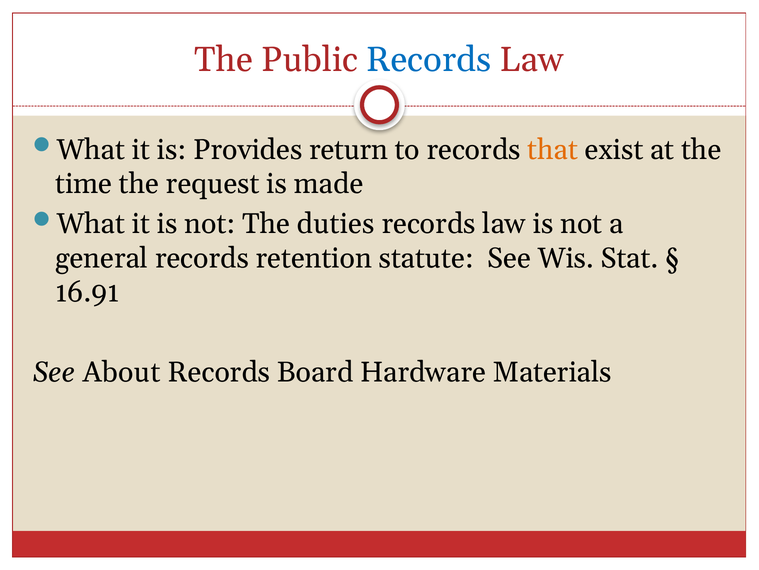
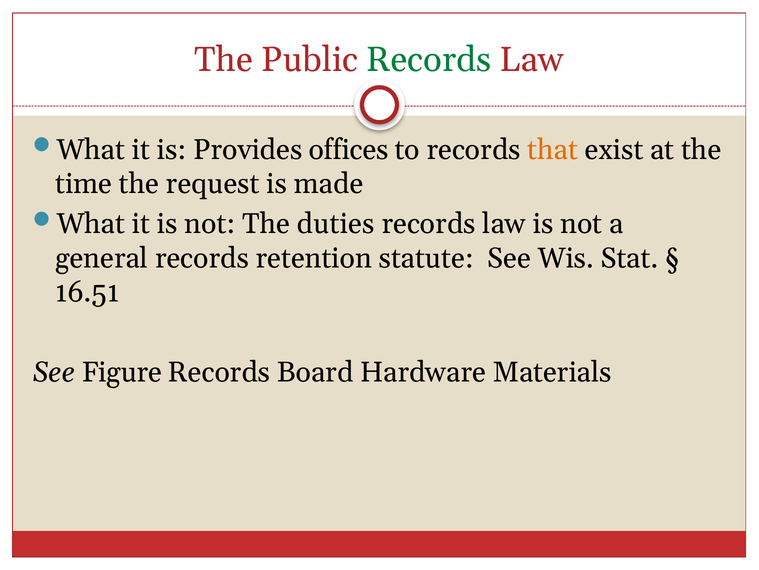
Records at (429, 60) colour: blue -> green
return: return -> offices
16.91: 16.91 -> 16.51
About: About -> Figure
